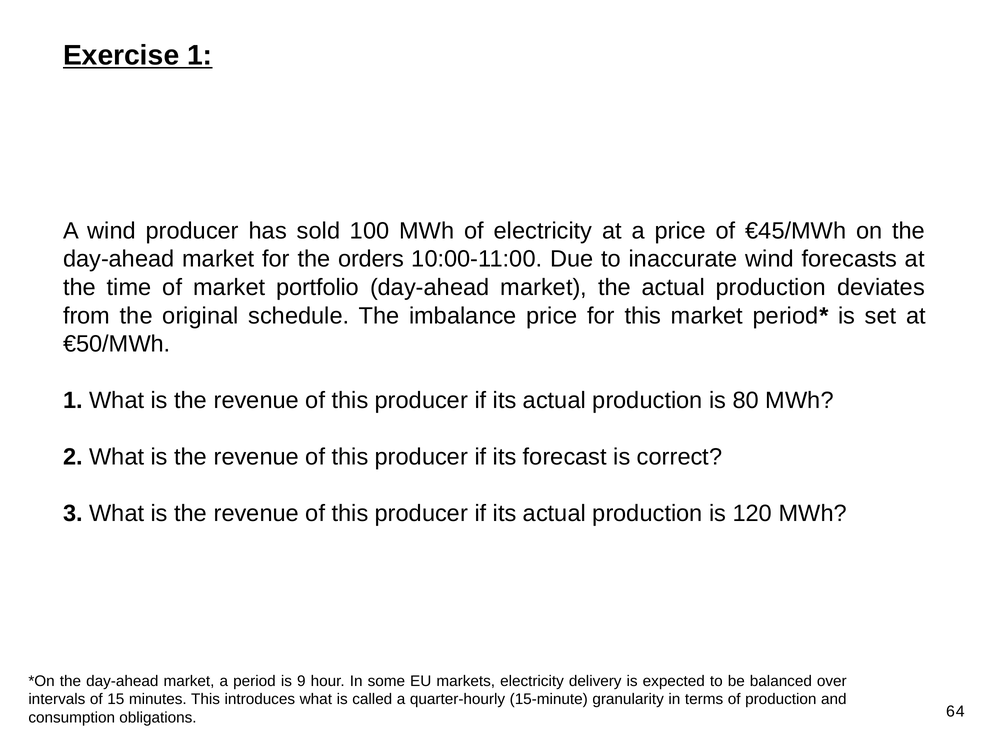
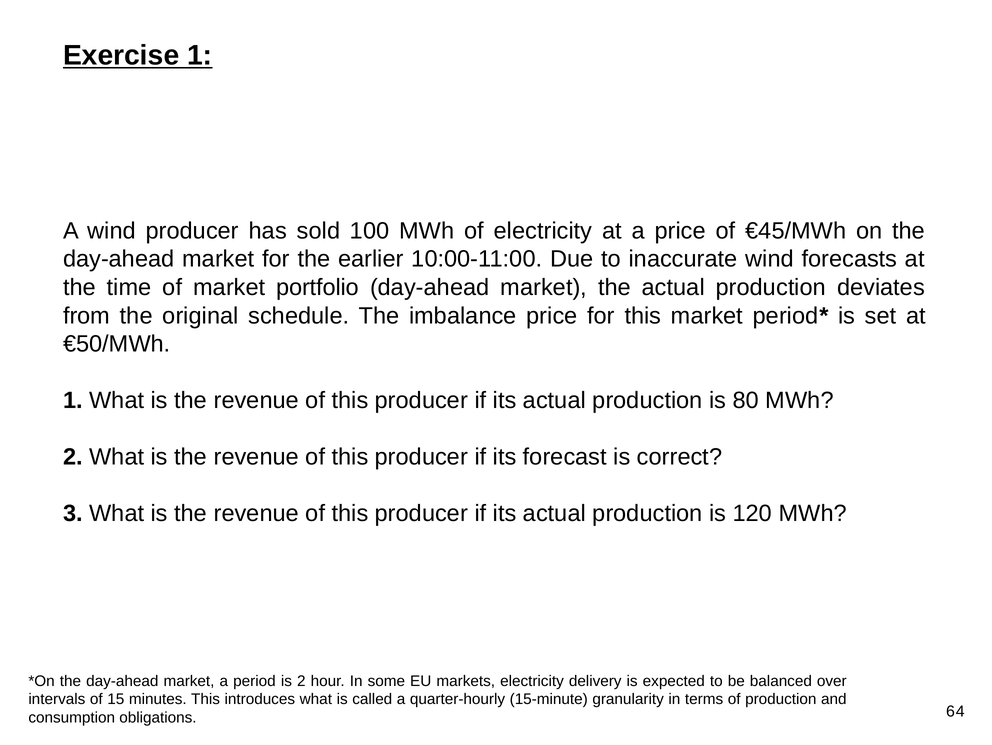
orders: orders -> earlier
is 9: 9 -> 2
